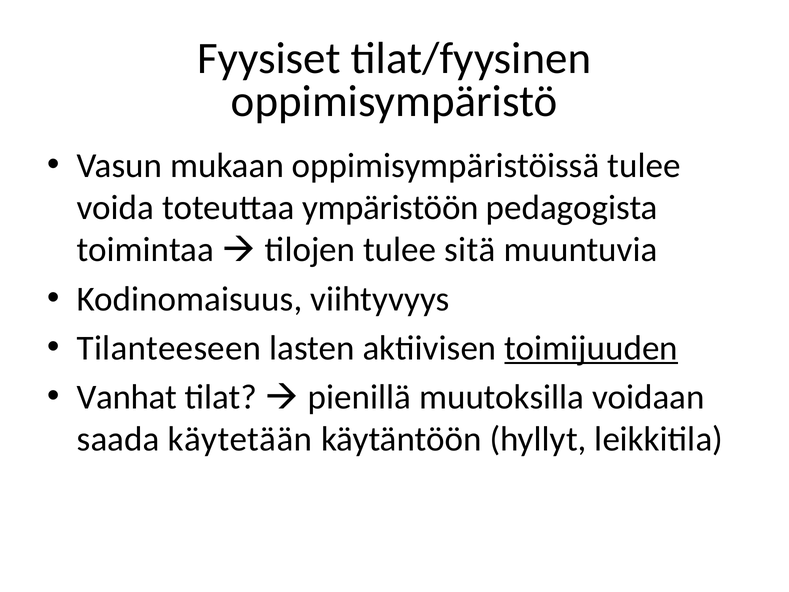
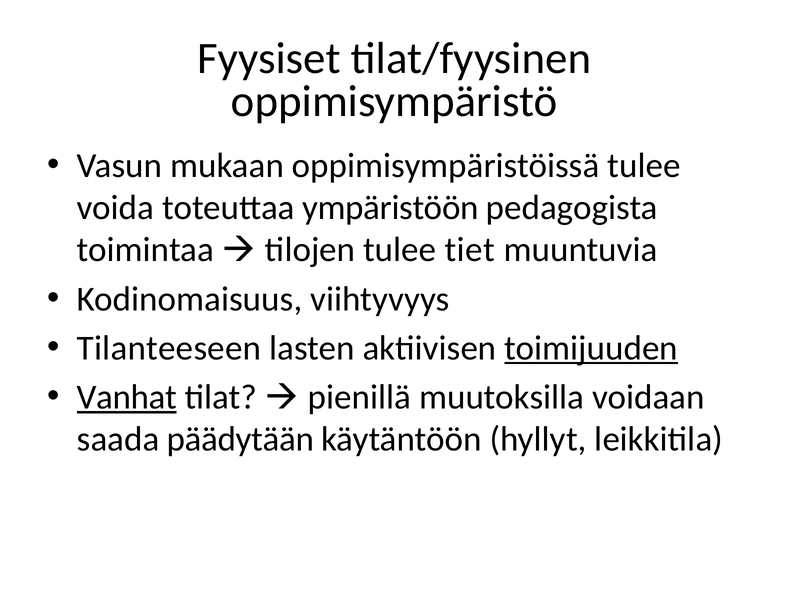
sitä: sitä -> tiet
Vanhat underline: none -> present
käytetään: käytetään -> päädytään
